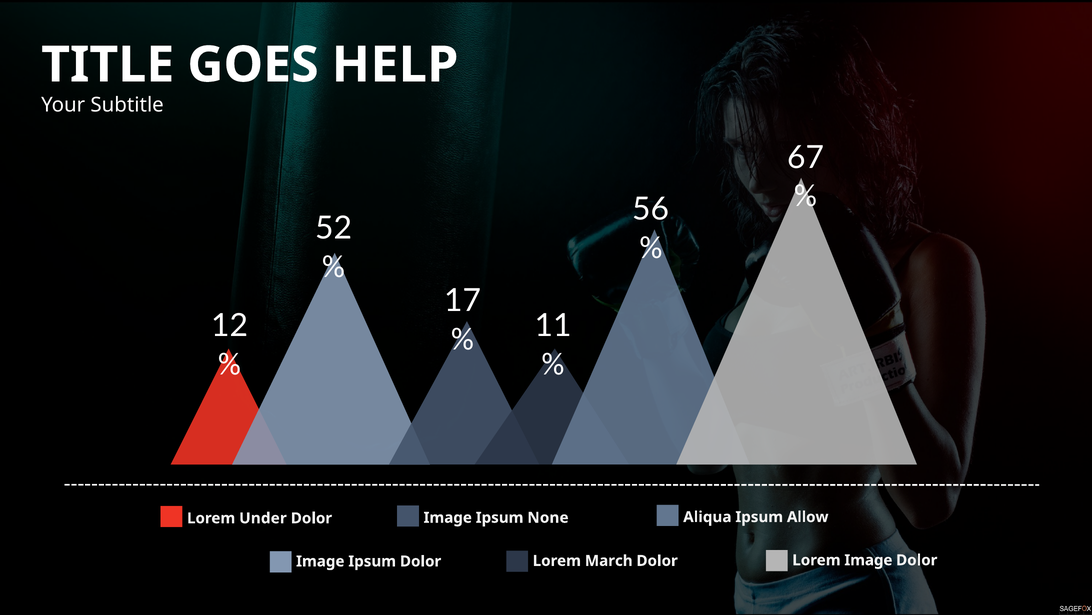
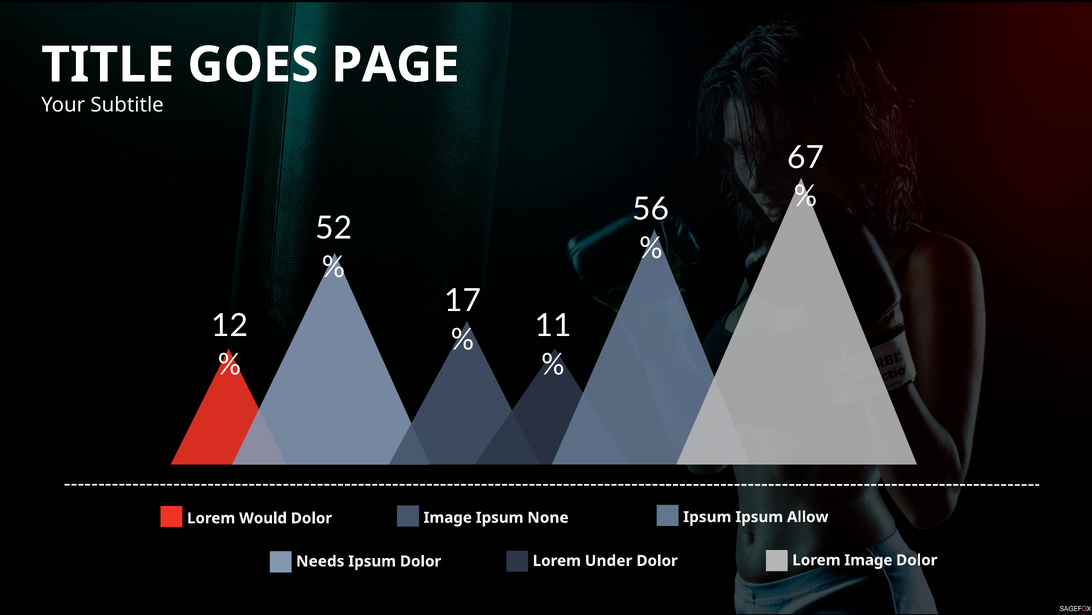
HELP: HELP -> PAGE
Aliqua at (707, 516): Aliqua -> Ipsum
Under: Under -> Would
March: March -> Under
Image at (320, 561): Image -> Needs
